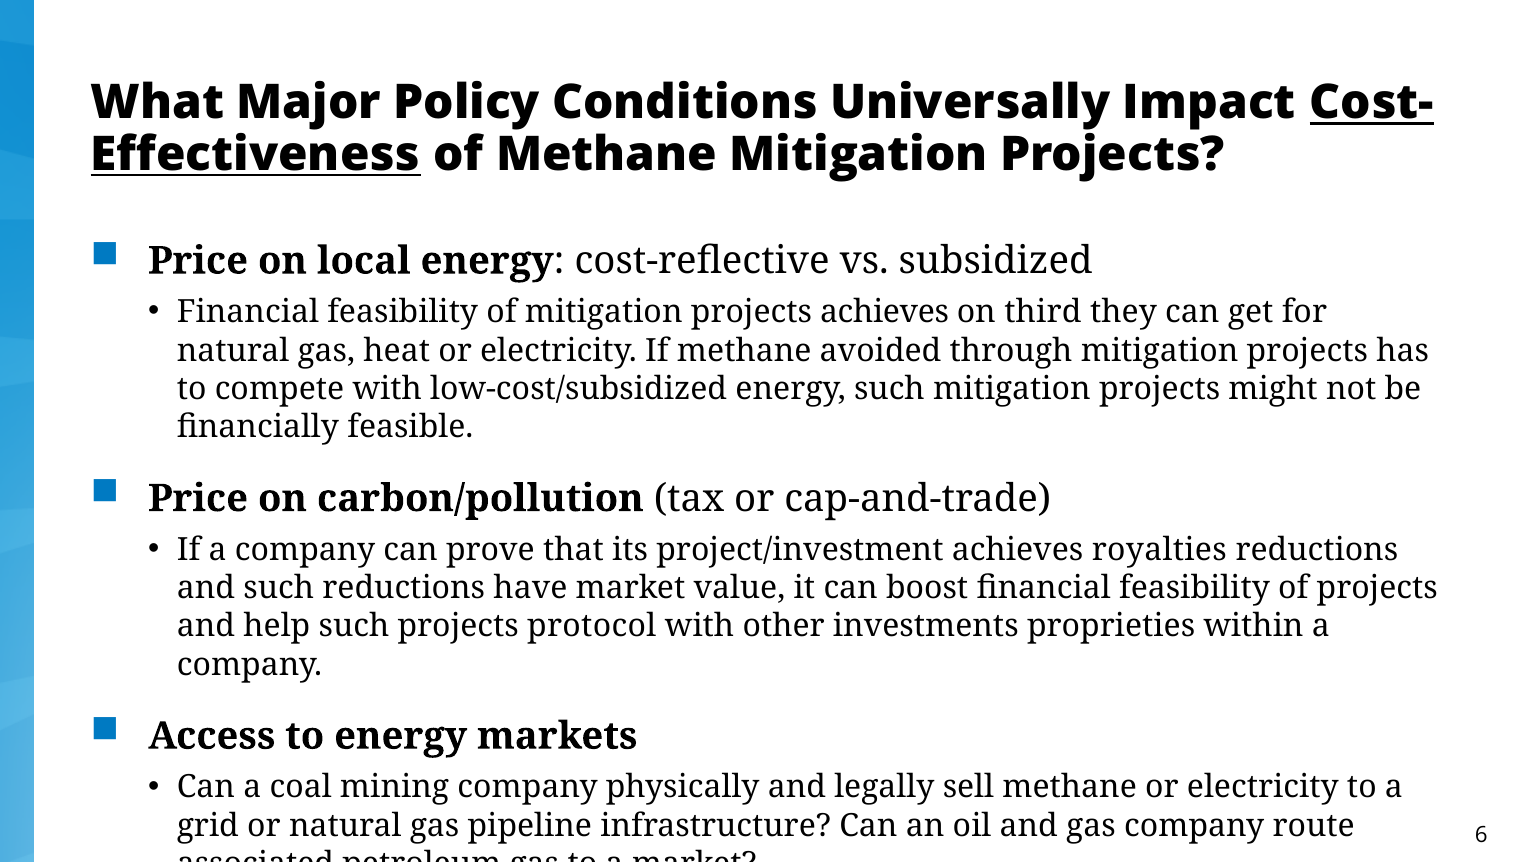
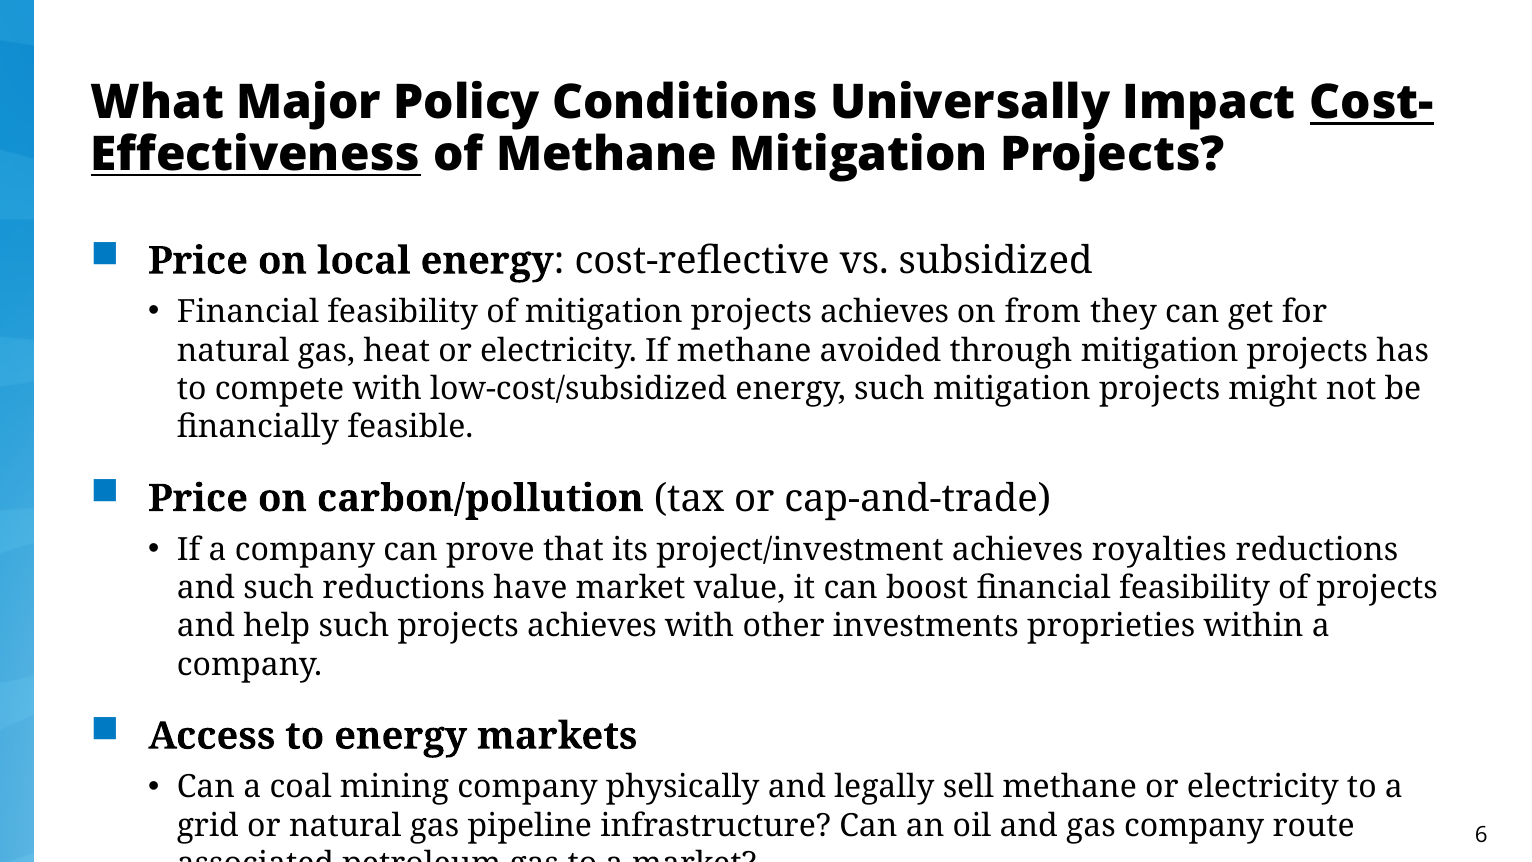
third: third -> from
such projects protocol: protocol -> achieves
